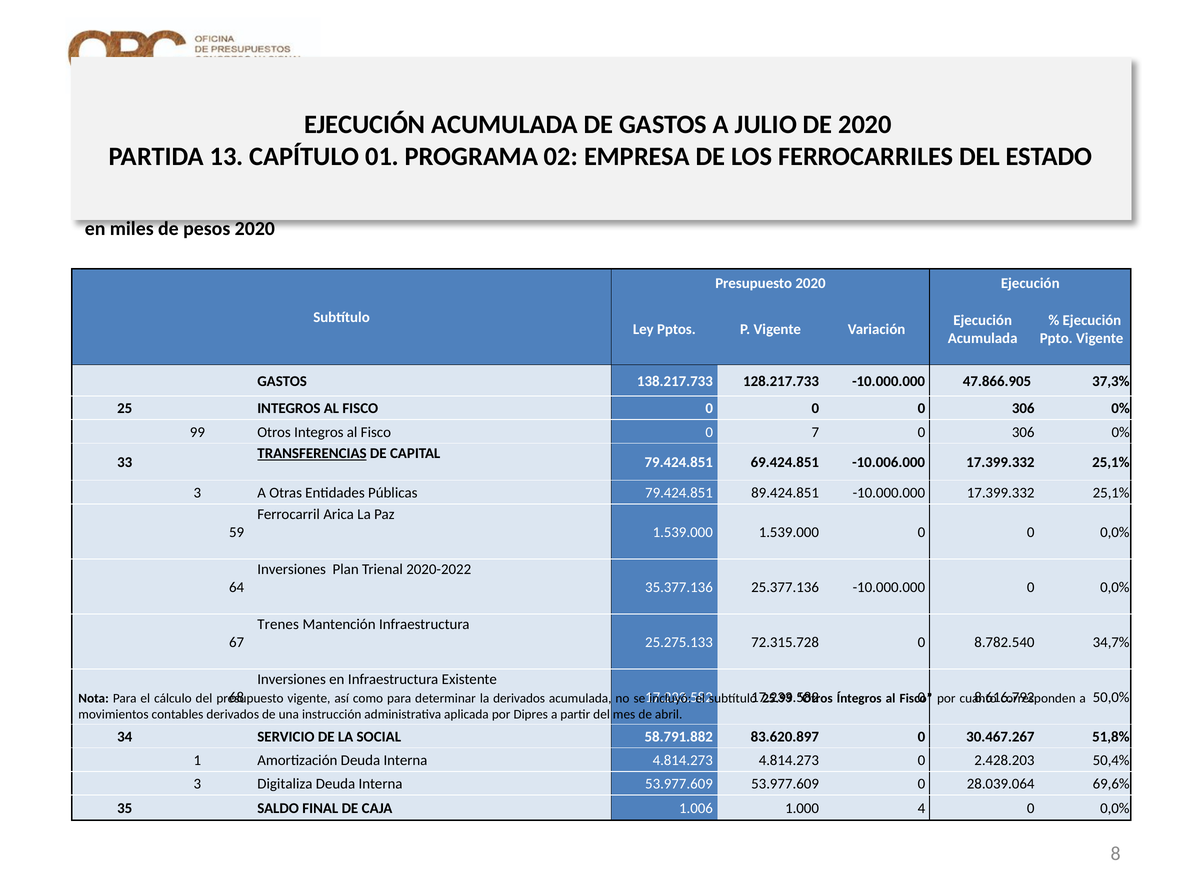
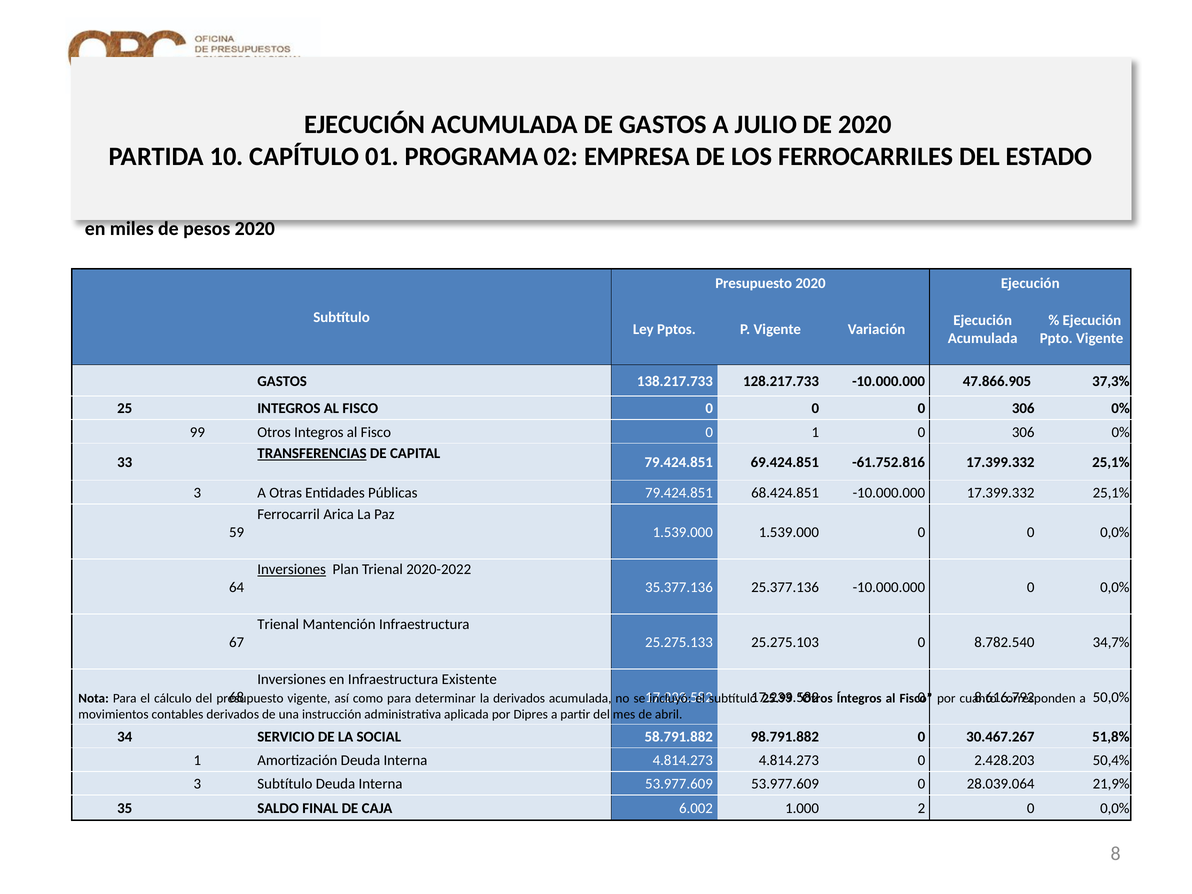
13: 13 -> 10
0 7: 7 -> 1
-10.006.000: -10.006.000 -> -61.752.816
89.424.851: 89.424.851 -> 68.424.851
Inversiones at (292, 569) underline: none -> present
Trenes at (278, 624): Trenes -> Trienal
72.315.728: 72.315.728 -> 25.275.103
83.620.897: 83.620.897 -> 98.791.882
3 Digitaliza: Digitaliza -> Subtítulo
69,6%: 69,6% -> 21,9%
1.006: 1.006 -> 6.002
4: 4 -> 2
